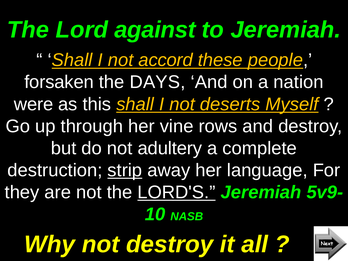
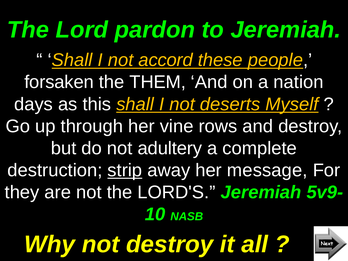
against: against -> pardon
DAYS: DAYS -> THEM
were: were -> days
language: language -> message
LORD'S underline: present -> none
